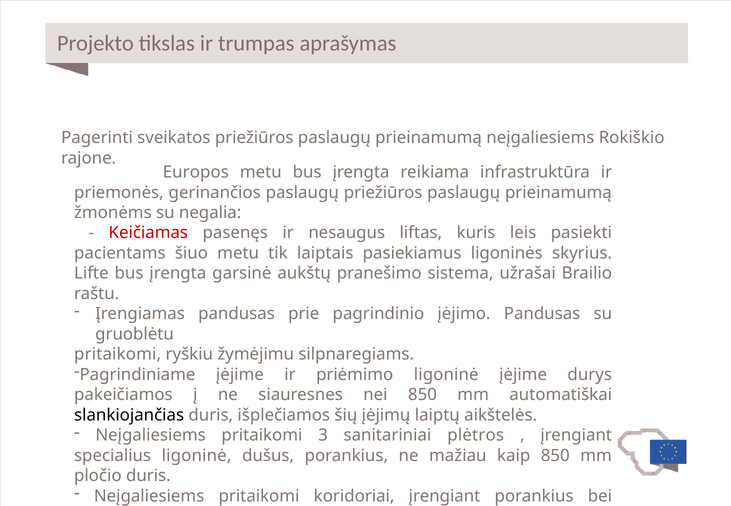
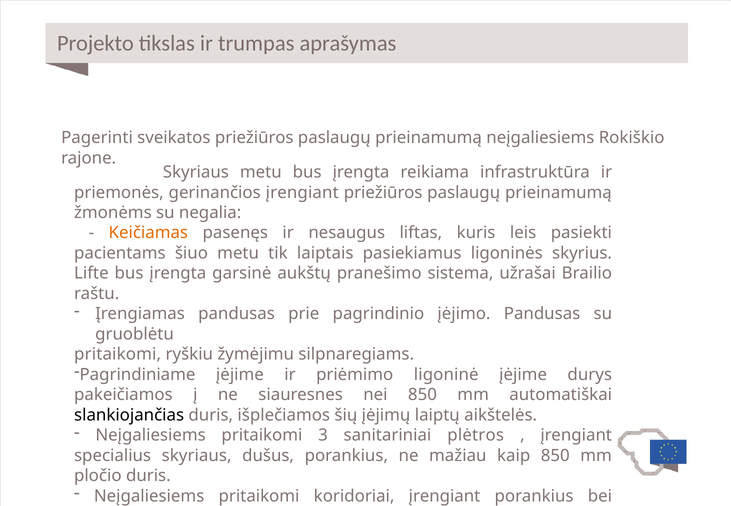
Europos at (196, 172): Europos -> Skyriaus
gerinančios paslaugų: paslaugų -> įrengiant
Keičiamas colour: red -> orange
specialius ligoninė: ligoninė -> skyriaus
